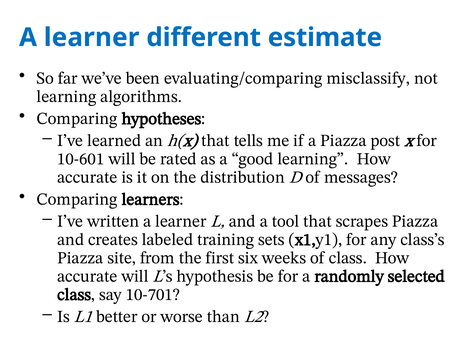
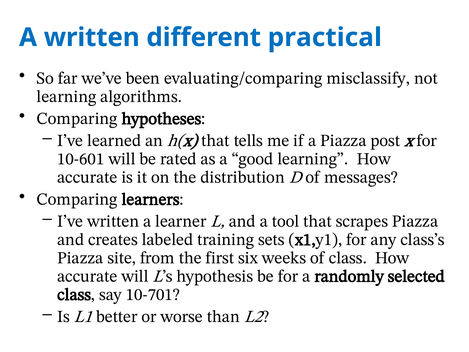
learner at (92, 37): learner -> written
estimate: estimate -> practical
